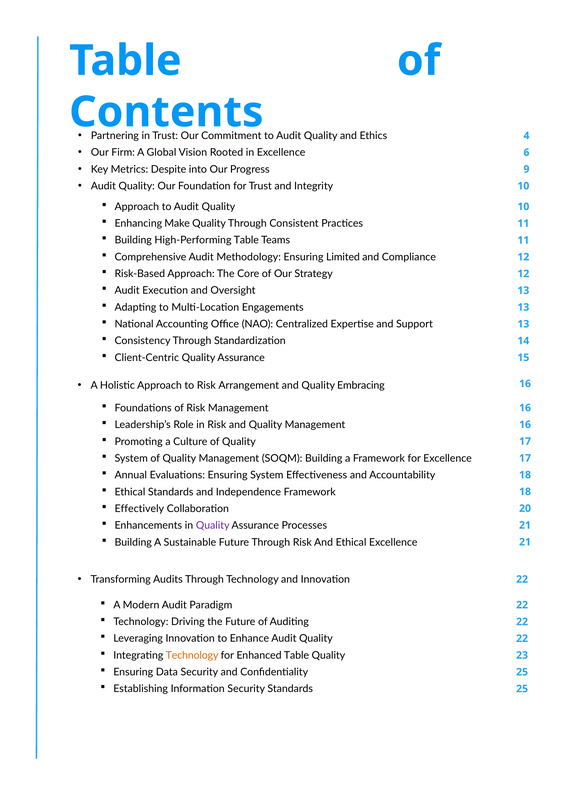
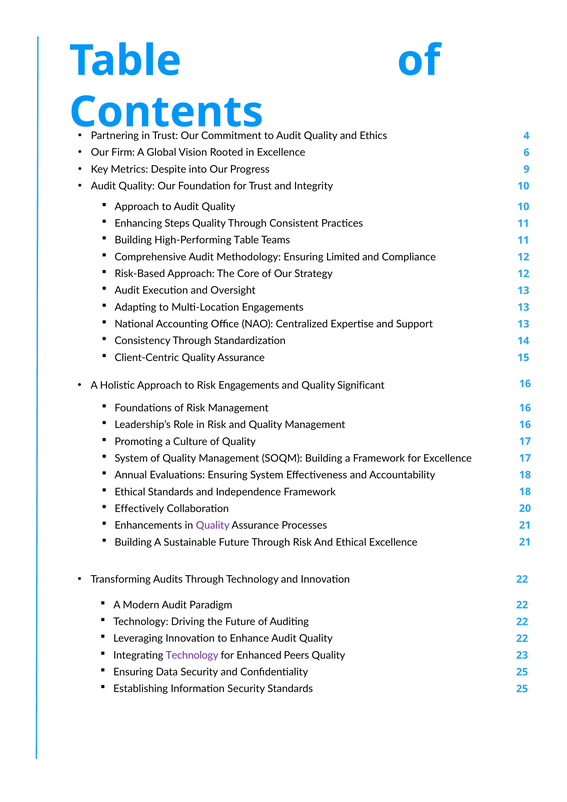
Make: Make -> Steps
Risk Arrangement: Arrangement -> Engagements
Embracing: Embracing -> Significant
Technology at (192, 656) colour: orange -> purple
Enhanced Table: Table -> Peers
